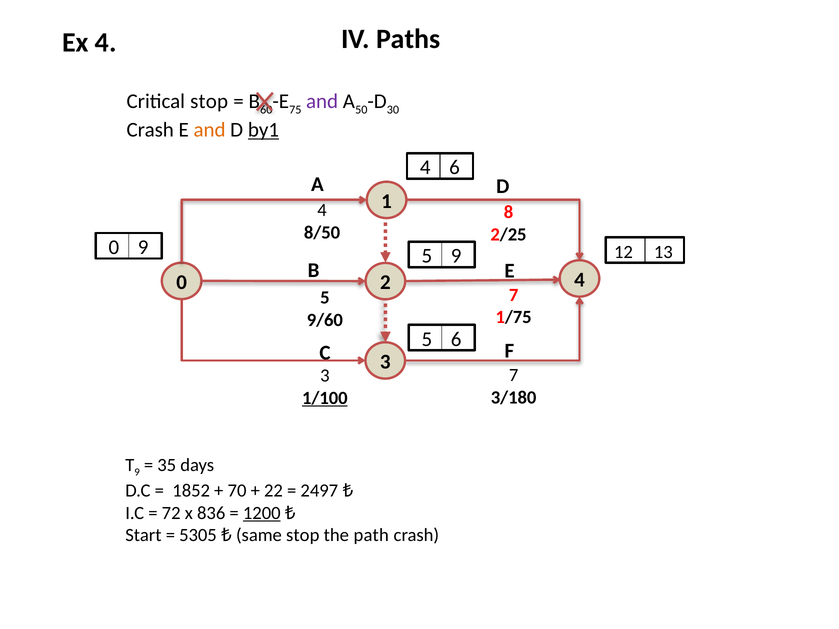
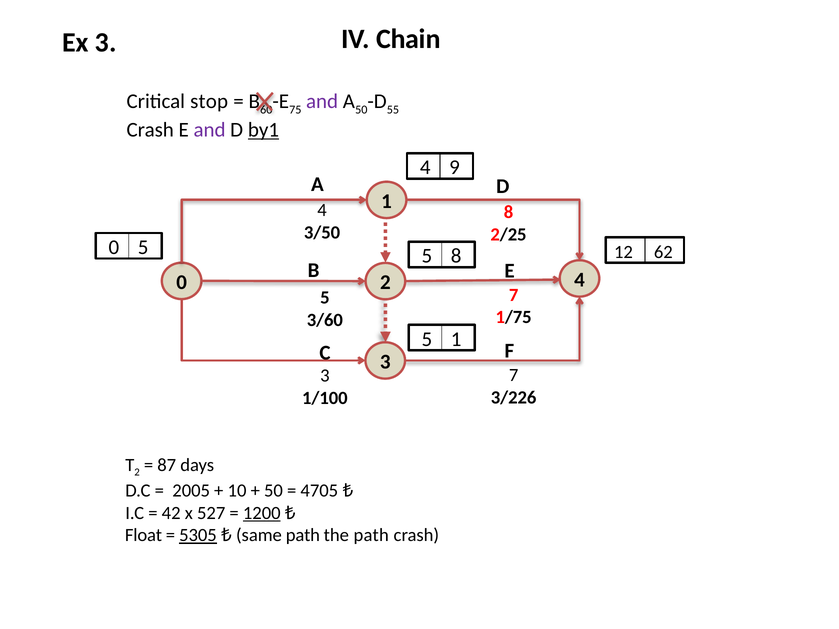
Paths: Paths -> Chain
Ex 4: 4 -> 3
30: 30 -> 55
and at (210, 130) colour: orange -> purple
4 6: 6 -> 9
8/50: 8/50 -> 3/50
0 9: 9 -> 5
13: 13 -> 62
5 9: 9 -> 8
9/60: 9/60 -> 3/60
5 6: 6 -> 1
3/180: 3/180 -> 3/226
1/100 underline: present -> none
9 at (137, 473): 9 -> 2
35: 35 -> 87
1852: 1852 -> 2005
70: 70 -> 10
22 at (273, 491): 22 -> 50
2497: 2497 -> 4705
72: 72 -> 42
836: 836 -> 527
Start: Start -> Float
5305 underline: none -> present
same stop: stop -> path
